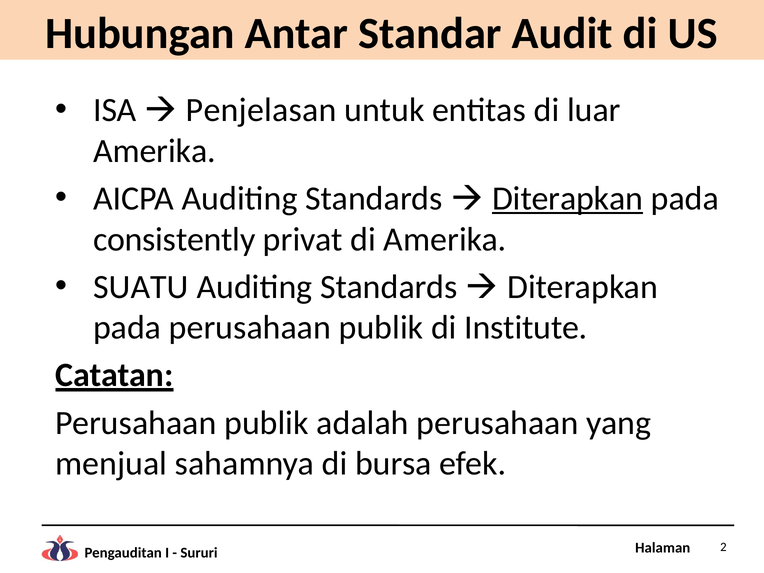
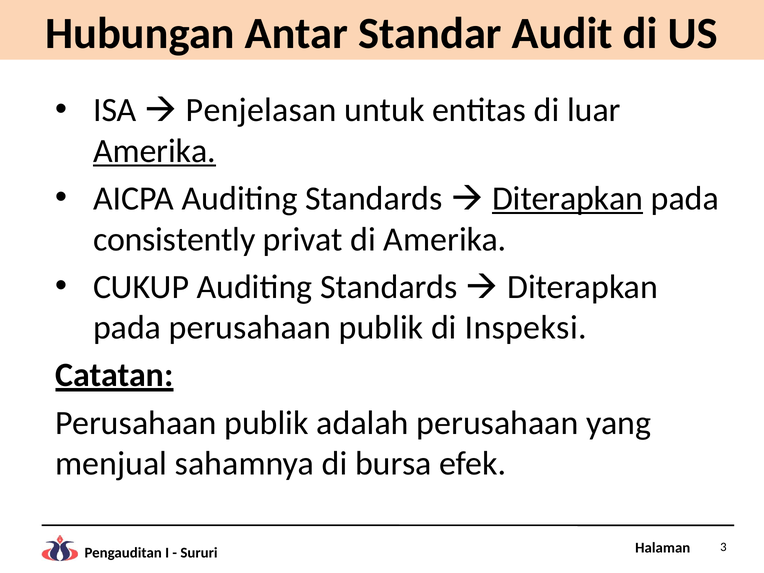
Amerika at (155, 151) underline: none -> present
SUATU: SUATU -> CUKUP
Institute: Institute -> Inspeksi
2: 2 -> 3
